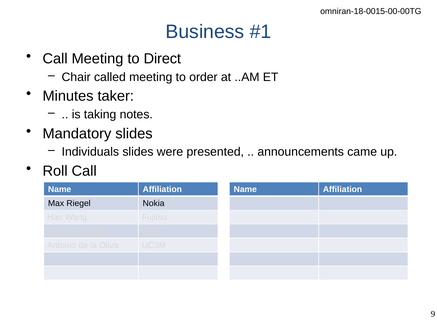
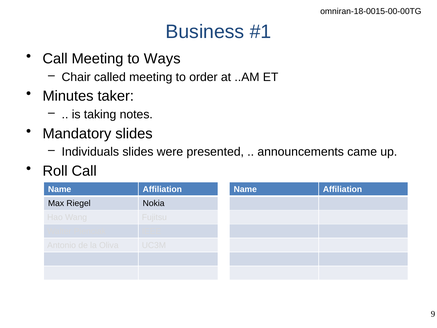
Direct: Direct -> Ways
